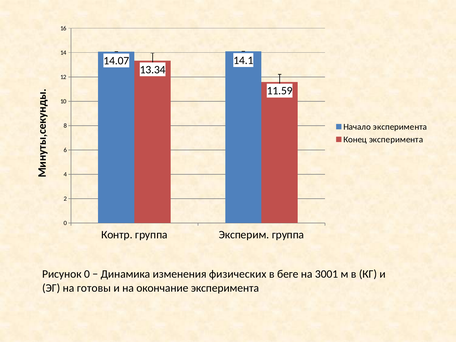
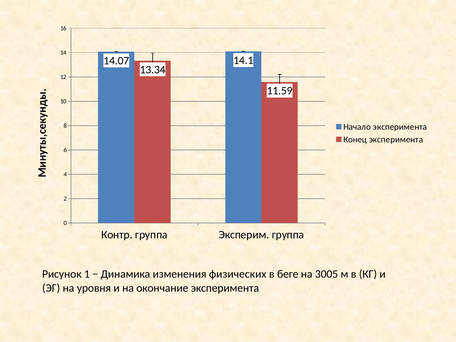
Рисунок 0: 0 -> 1
3001: 3001 -> 3005
готовы: готовы -> уровня
